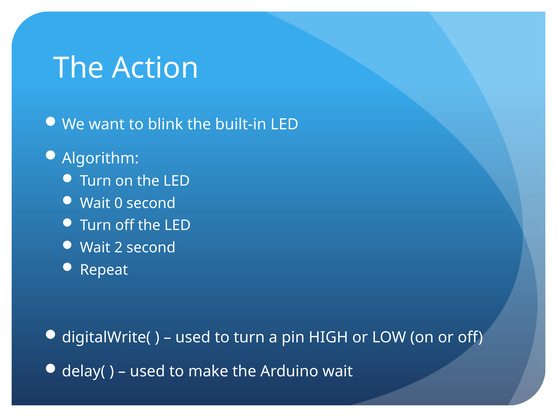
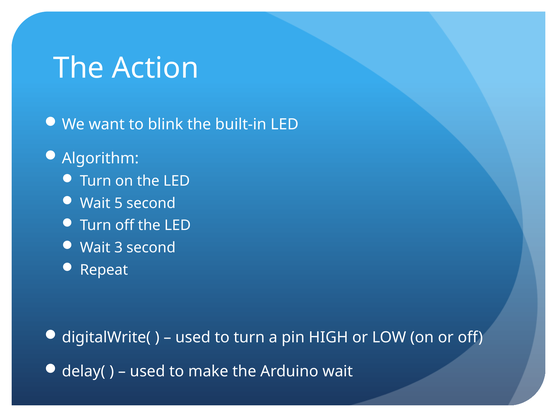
0: 0 -> 5
2: 2 -> 3
